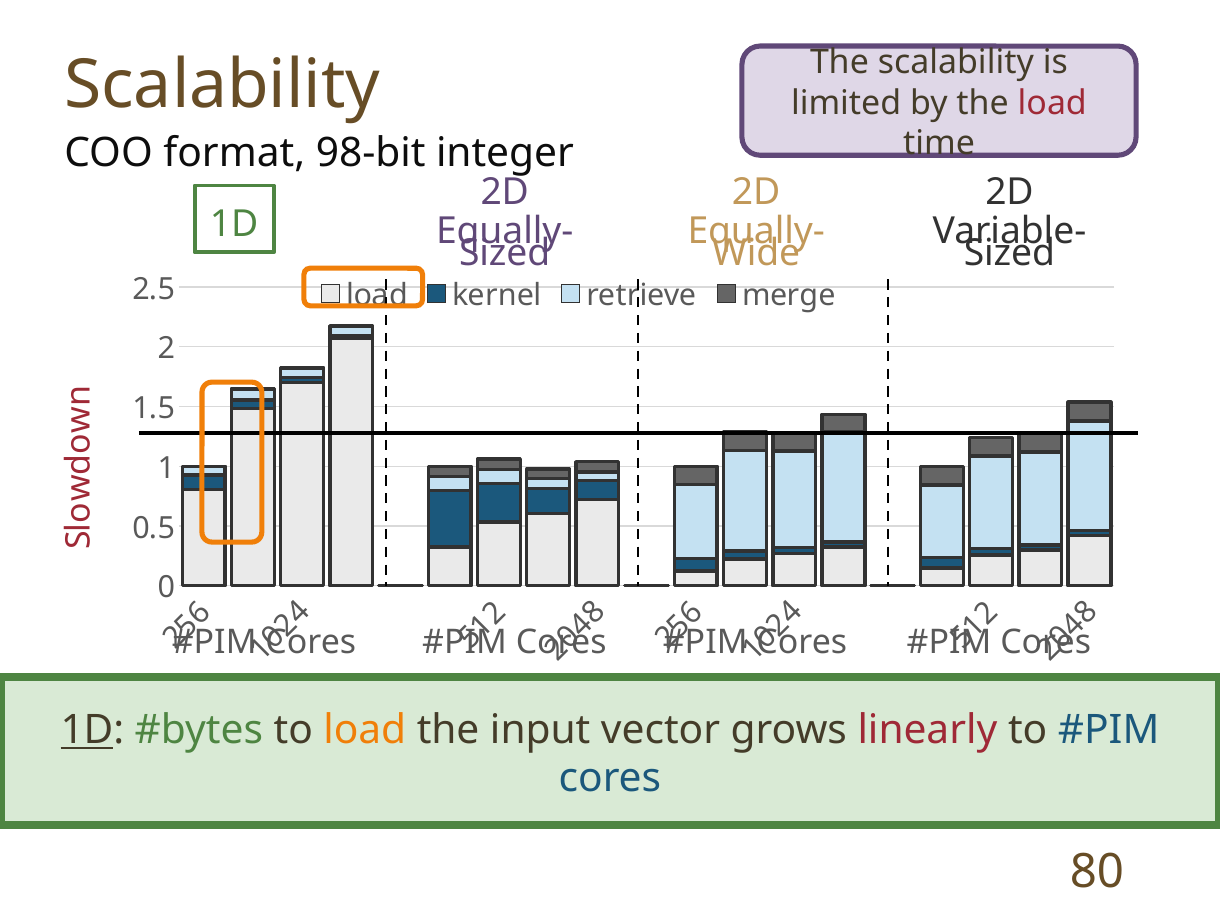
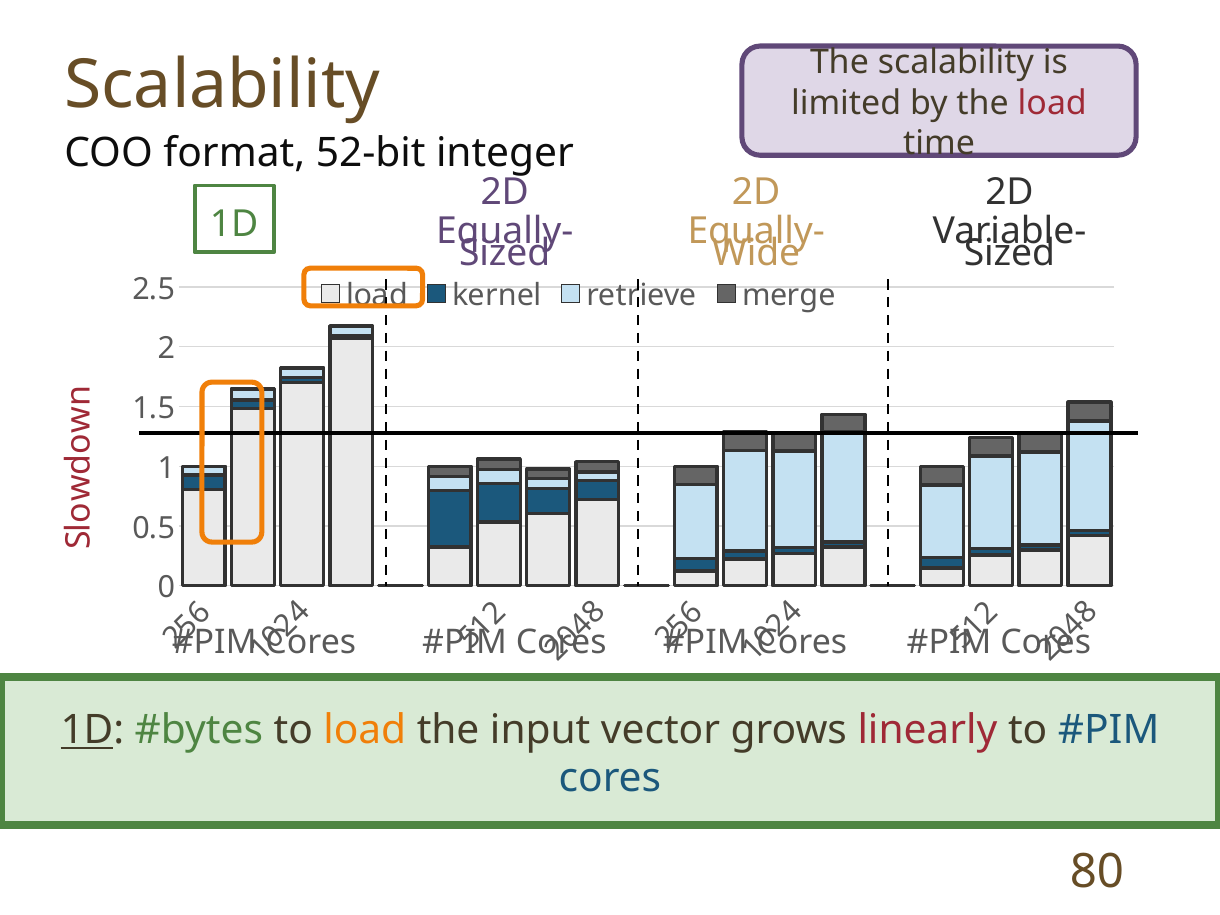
98-bit: 98-bit -> 52-bit
